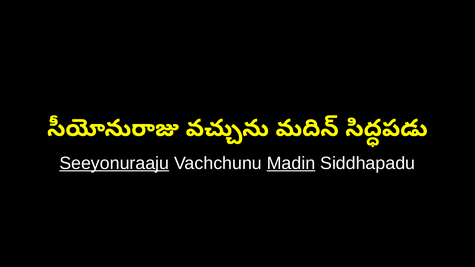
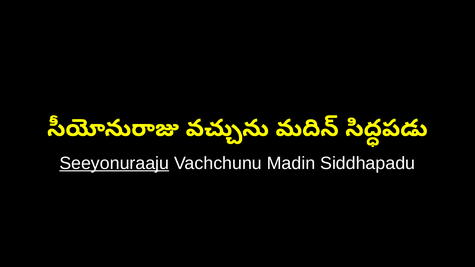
Madin underline: present -> none
